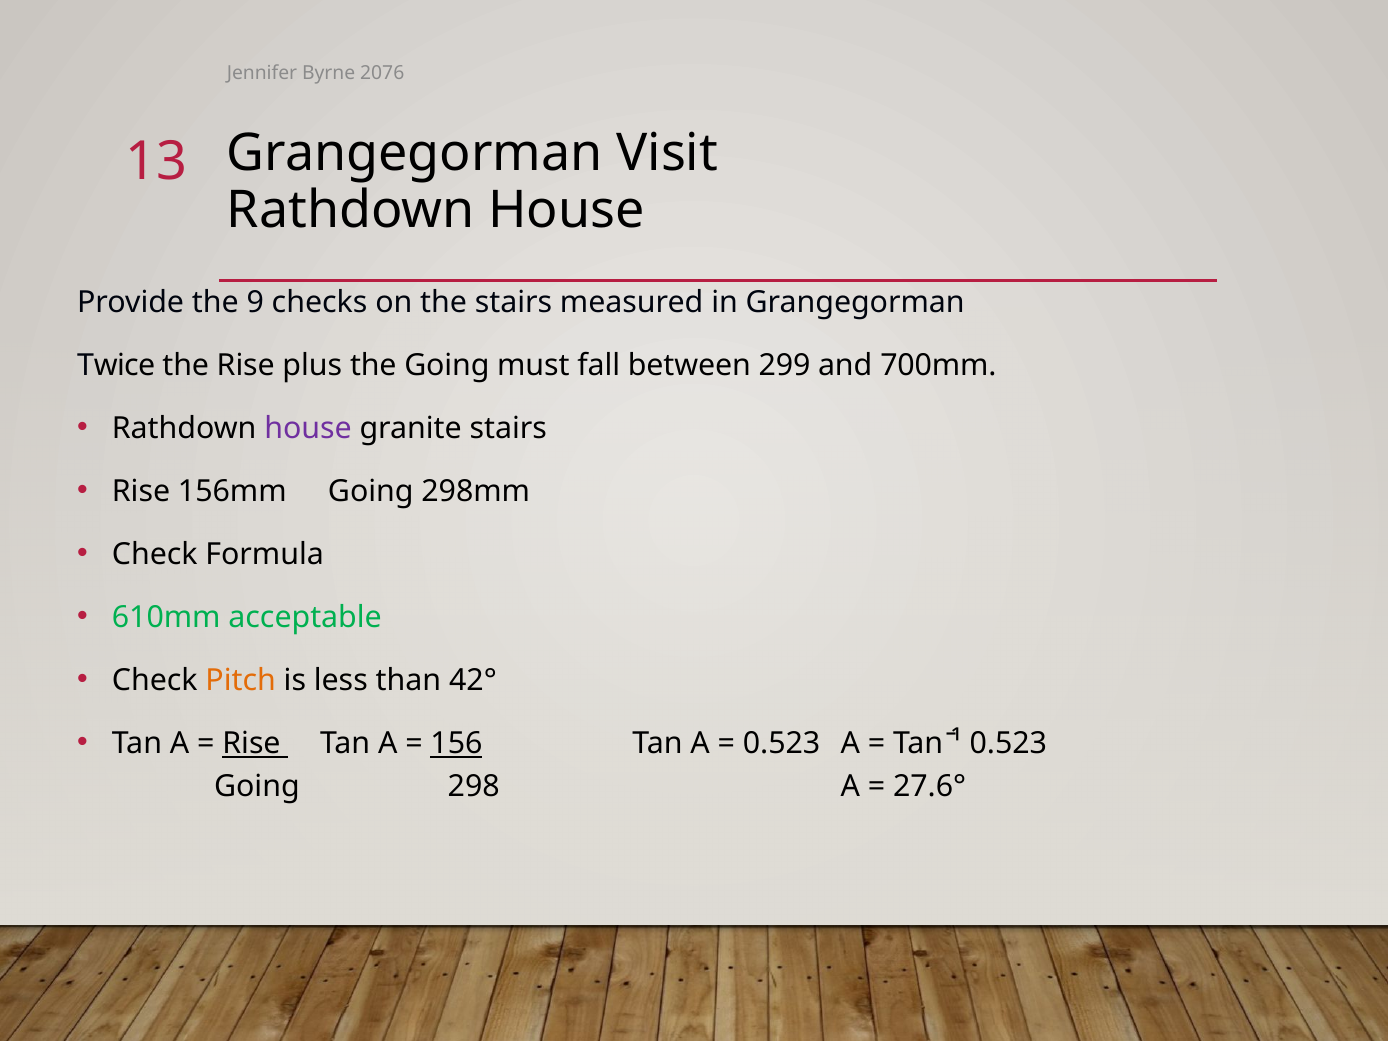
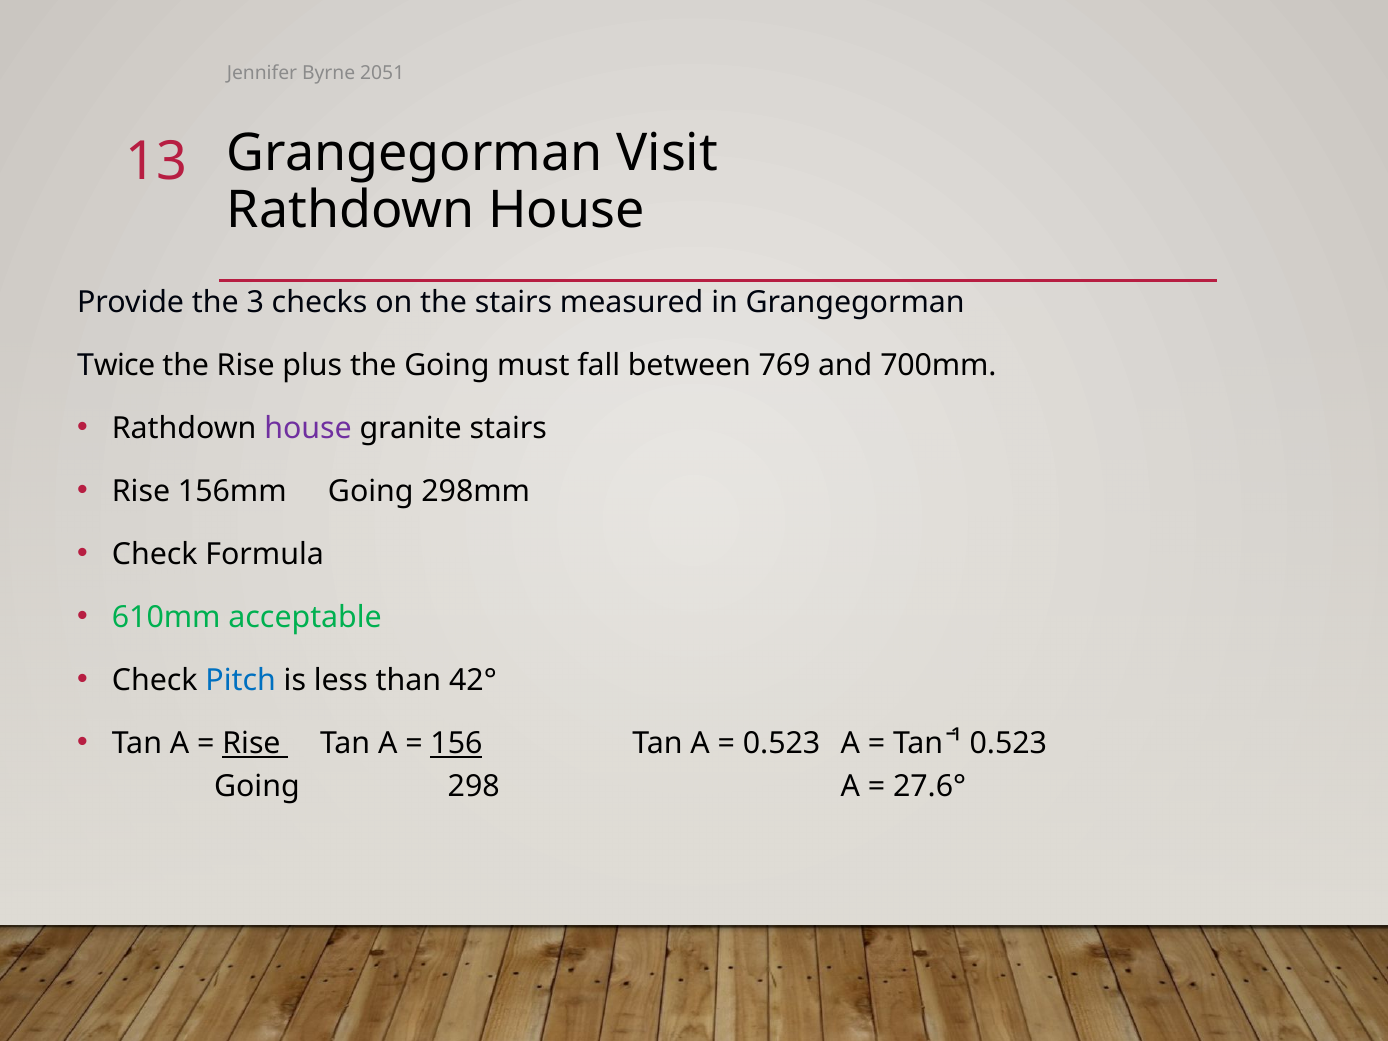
2076: 2076 -> 2051
9: 9 -> 3
299: 299 -> 769
Pitch colour: orange -> blue
